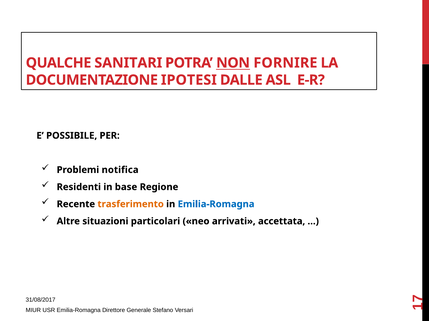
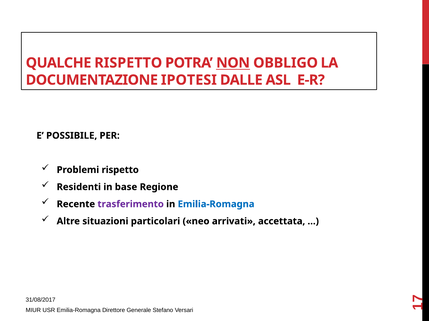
QUALCHE SANITARI: SANITARI -> RISPETTO
FORNIRE: FORNIRE -> OBBLIGO
Problemi notifica: notifica -> rispetto
trasferimento colour: orange -> purple
